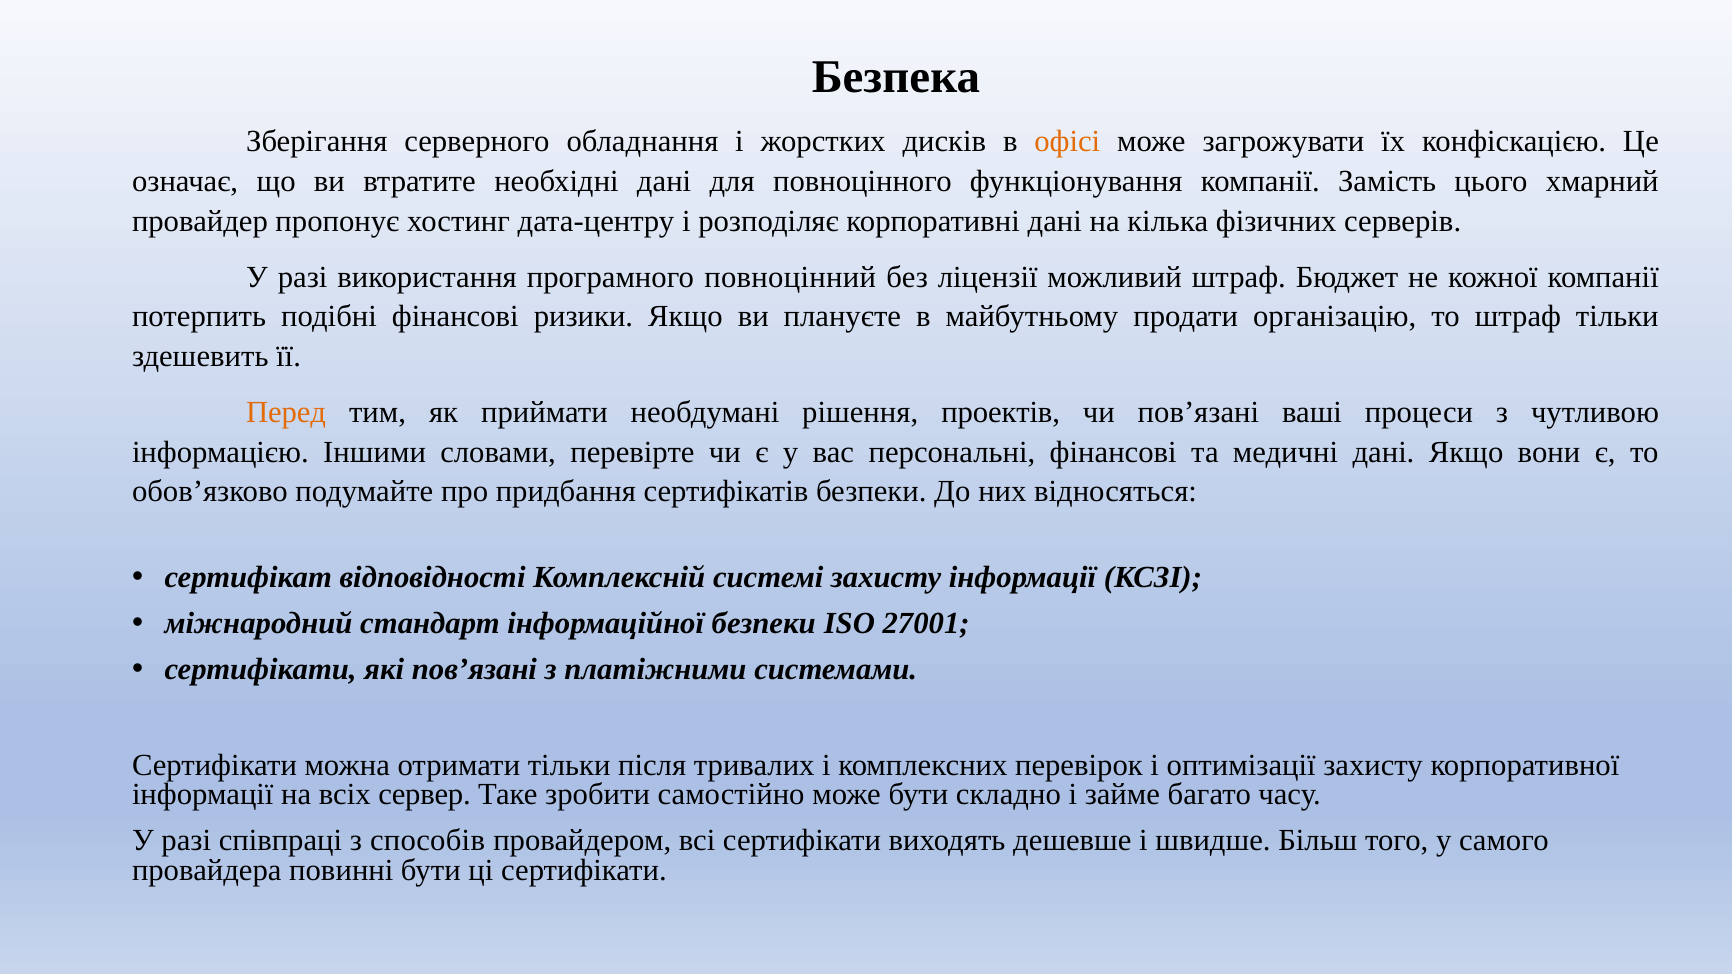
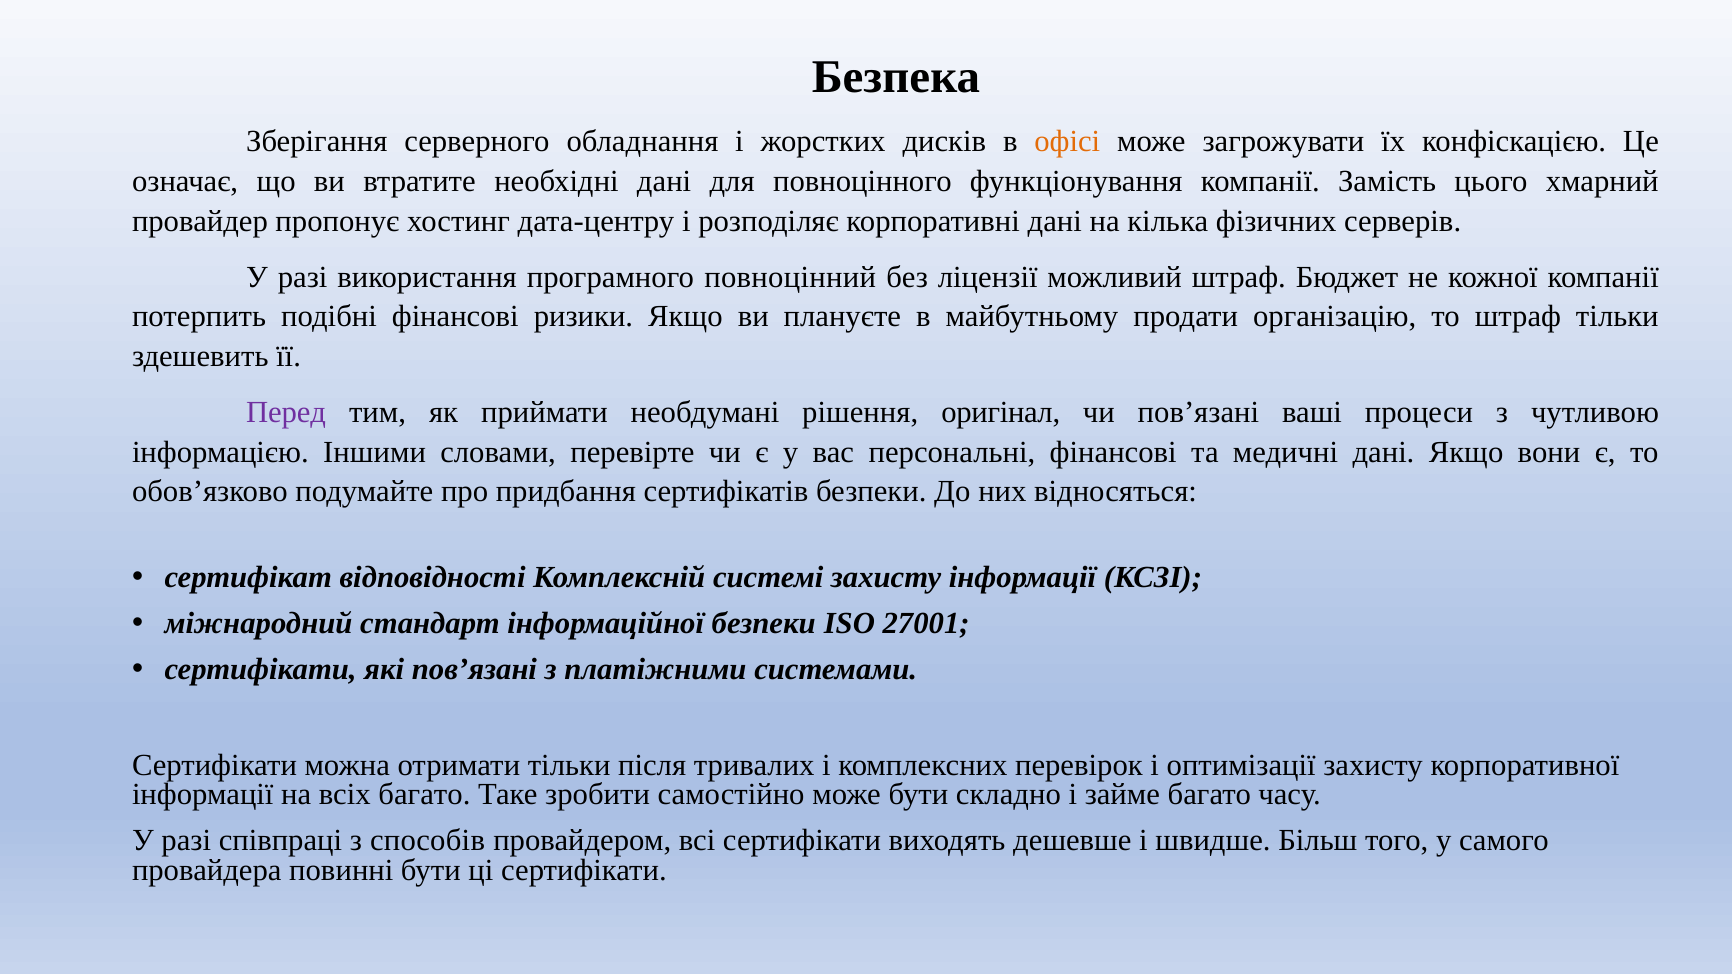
Перед colour: orange -> purple
проектів: проектів -> оригінал
всіх сервер: сервер -> багато
